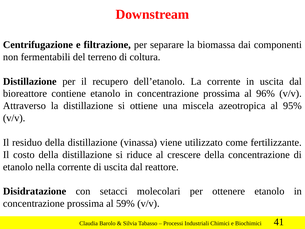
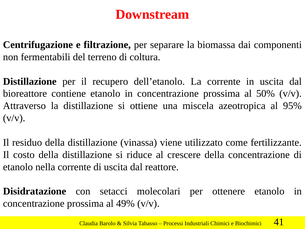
96%: 96% -> 50%
59%: 59% -> 49%
